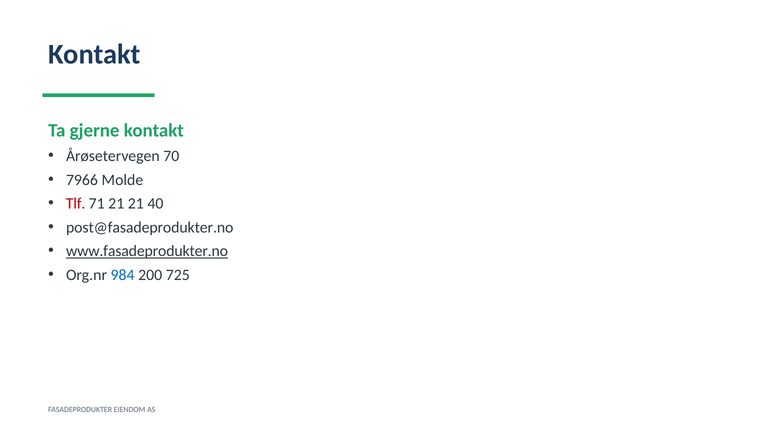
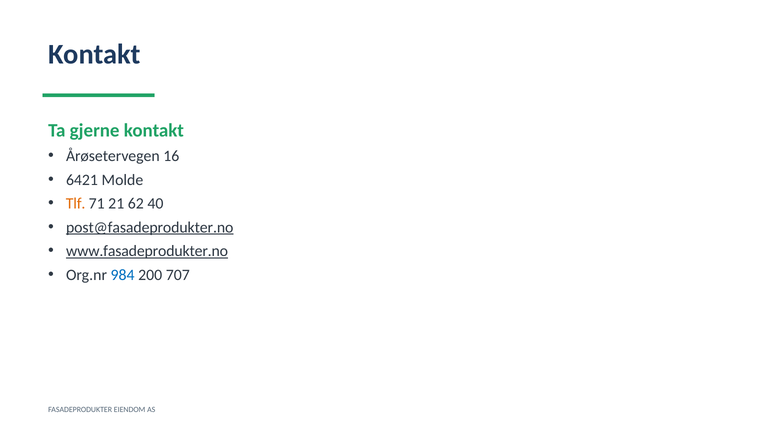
70: 70 -> 16
7966: 7966 -> 6421
Tlf colour: red -> orange
21 21: 21 -> 62
post@fasadeprodukter.no underline: none -> present
725: 725 -> 707
